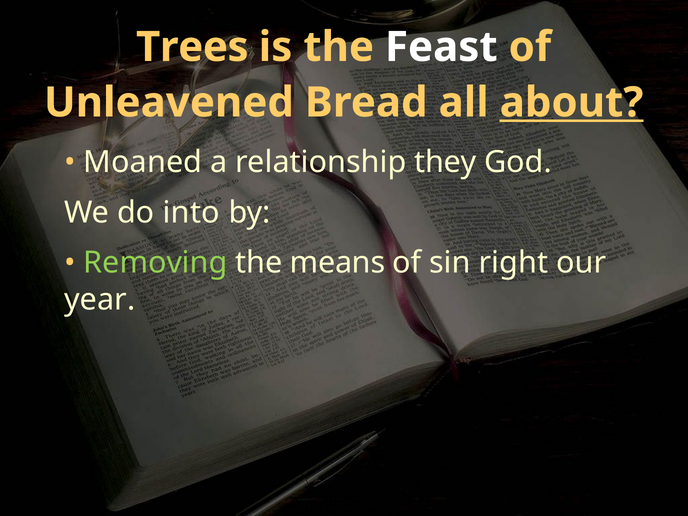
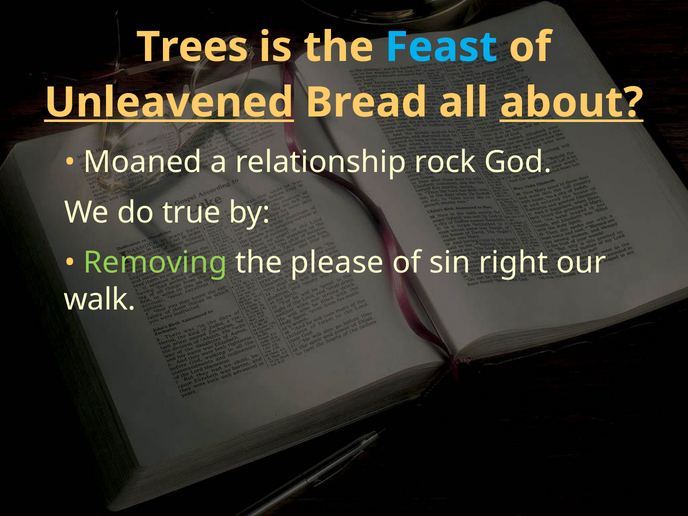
Feast colour: white -> light blue
Unleavened underline: none -> present
they: they -> rock
into: into -> true
means: means -> please
year: year -> walk
